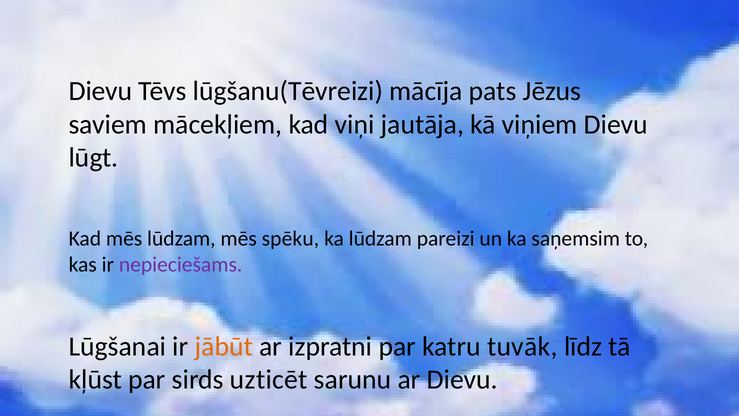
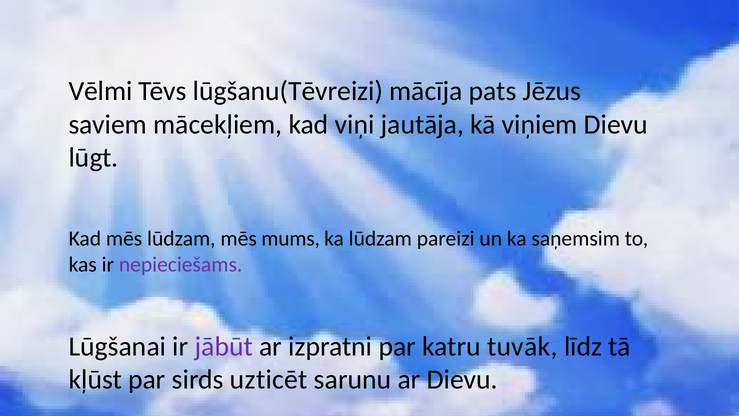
Dievu at (101, 91): Dievu -> Vēlmi
spēku: spēku -> mums
jābūt colour: orange -> purple
